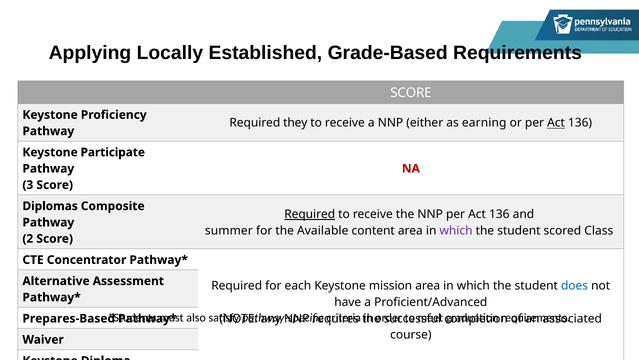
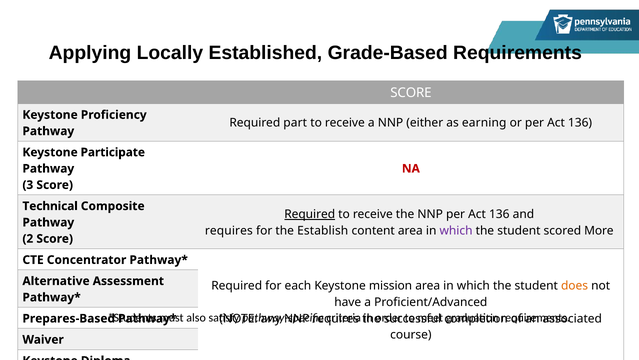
they: they -> part
Act at (556, 123) underline: present -> none
Diplomas: Diplomas -> Technical
summer at (229, 230): summer -> requires
Available: Available -> Establish
Class: Class -> More
does colour: blue -> orange
